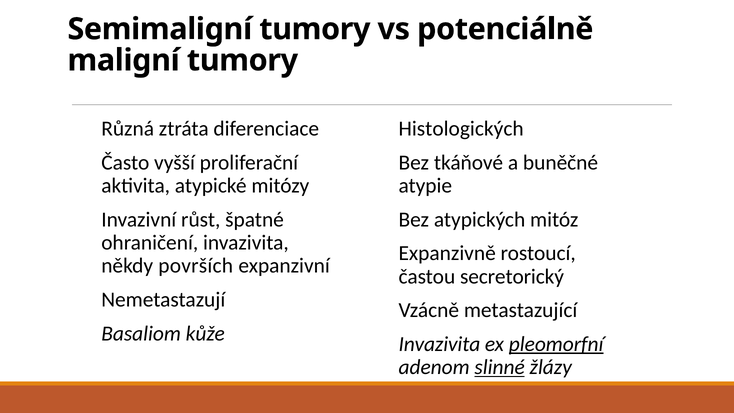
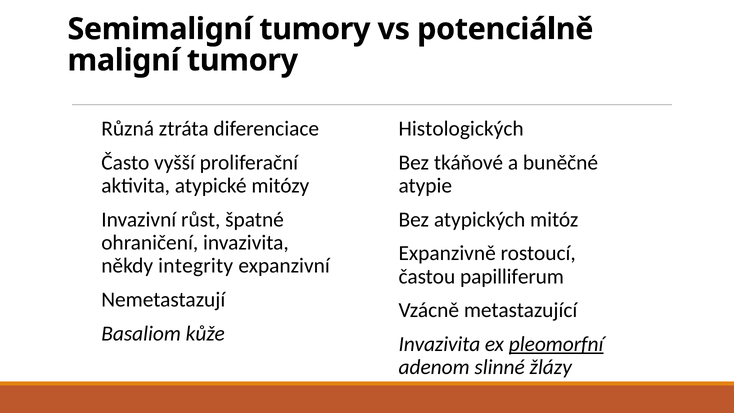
površích: površích -> integrity
secretorický: secretorický -> papilliferum
slinné underline: present -> none
